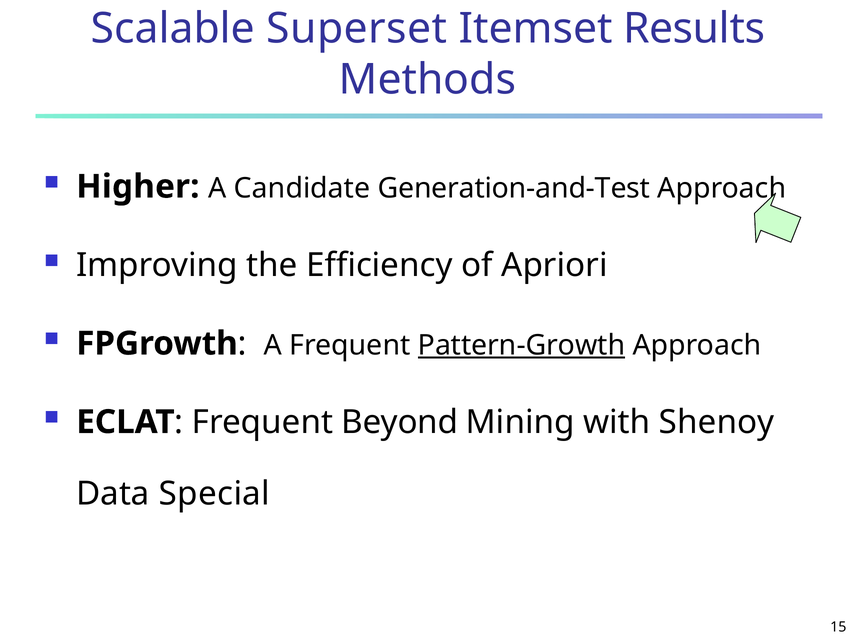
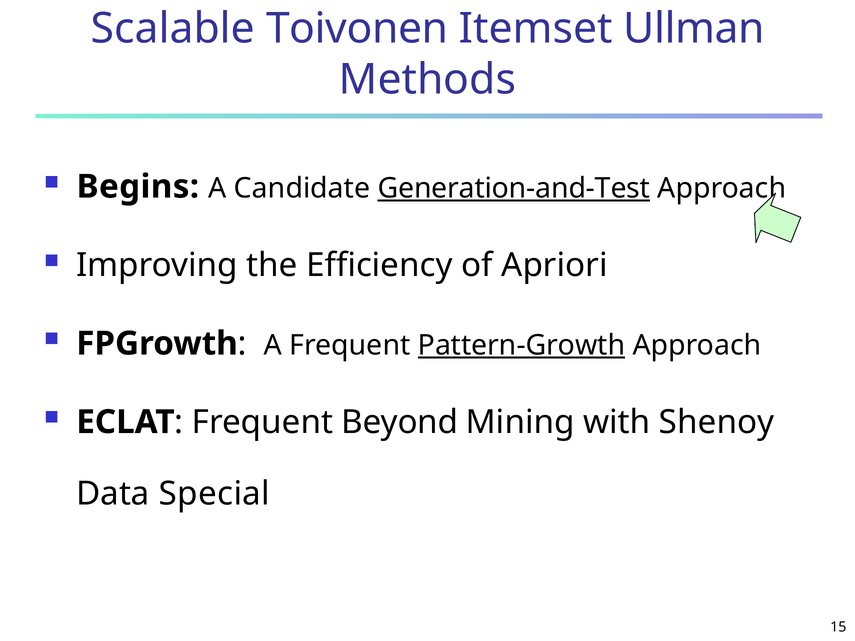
Superset: Superset -> Toivonen
Results: Results -> Ullman
Higher: Higher -> Begins
Generation-and-Test underline: none -> present
